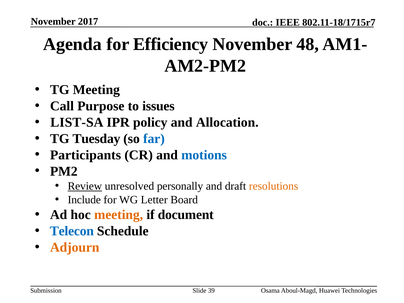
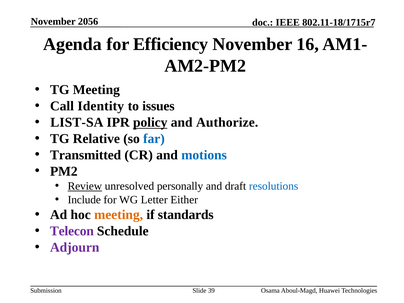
2017: 2017 -> 2056
48: 48 -> 16
Purpose: Purpose -> Identity
policy underline: none -> present
Allocation: Allocation -> Authorize
Tuesday: Tuesday -> Relative
Participants: Participants -> Transmitted
resolutions colour: orange -> blue
Board: Board -> Either
document: document -> standards
Telecon colour: blue -> purple
Adjourn colour: orange -> purple
